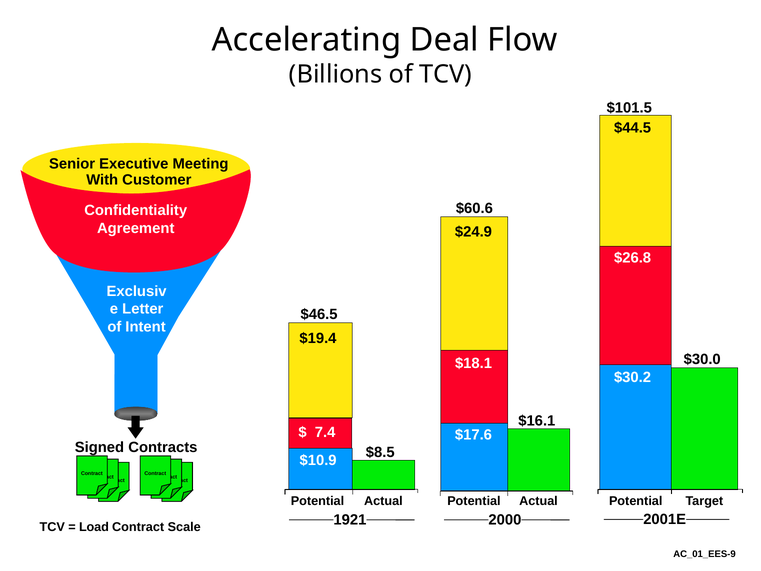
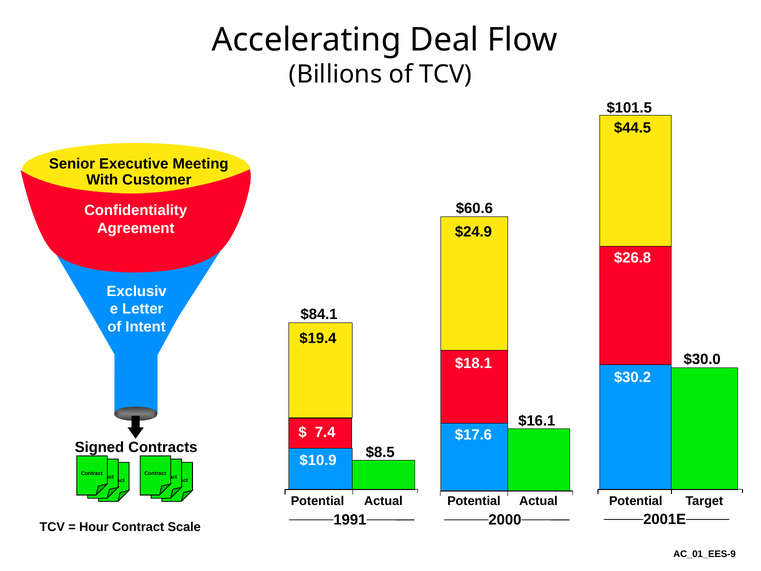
$46.5: $46.5 -> $84.1
1921: 1921 -> 1991
Load: Load -> Hour
